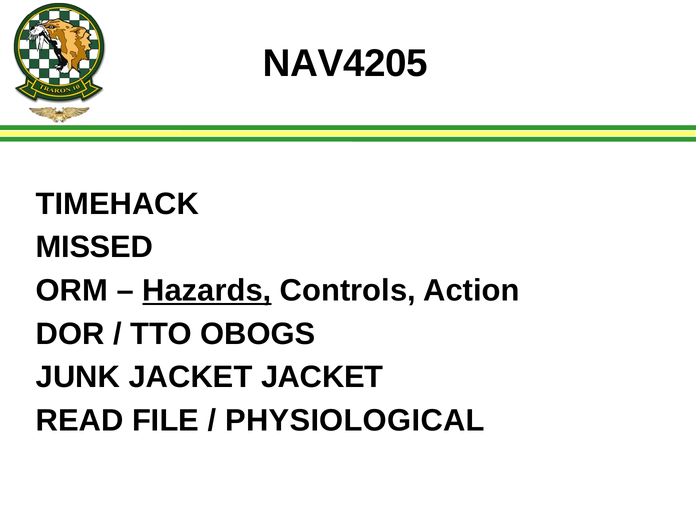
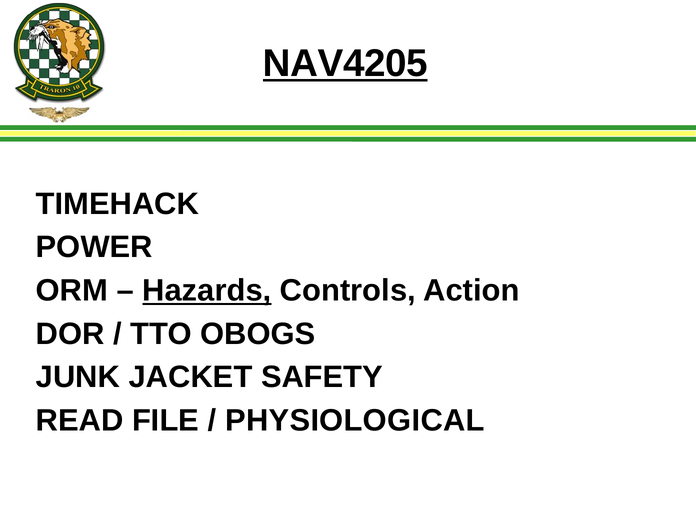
NAV4205 underline: none -> present
MISSED: MISSED -> POWER
JACKET JACKET: JACKET -> SAFETY
